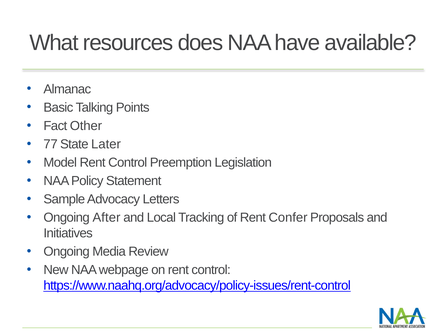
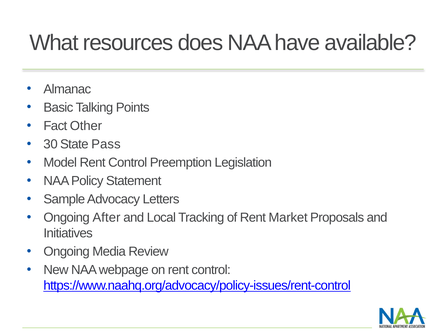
77: 77 -> 30
Later: Later -> Pass
Confer: Confer -> Market
